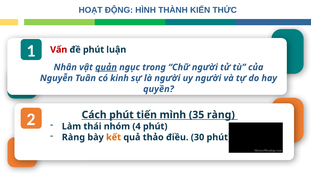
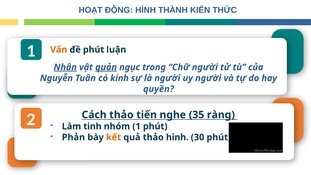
Vấn colour: red -> orange
Nhân underline: none -> present
Cách phút: phút -> thảo
mình: mình -> nghe
thái: thái -> tinh
nhóm 4: 4 -> 1
Ràng at (73, 137): Ràng -> Phản
thảo điều: điều -> hình
